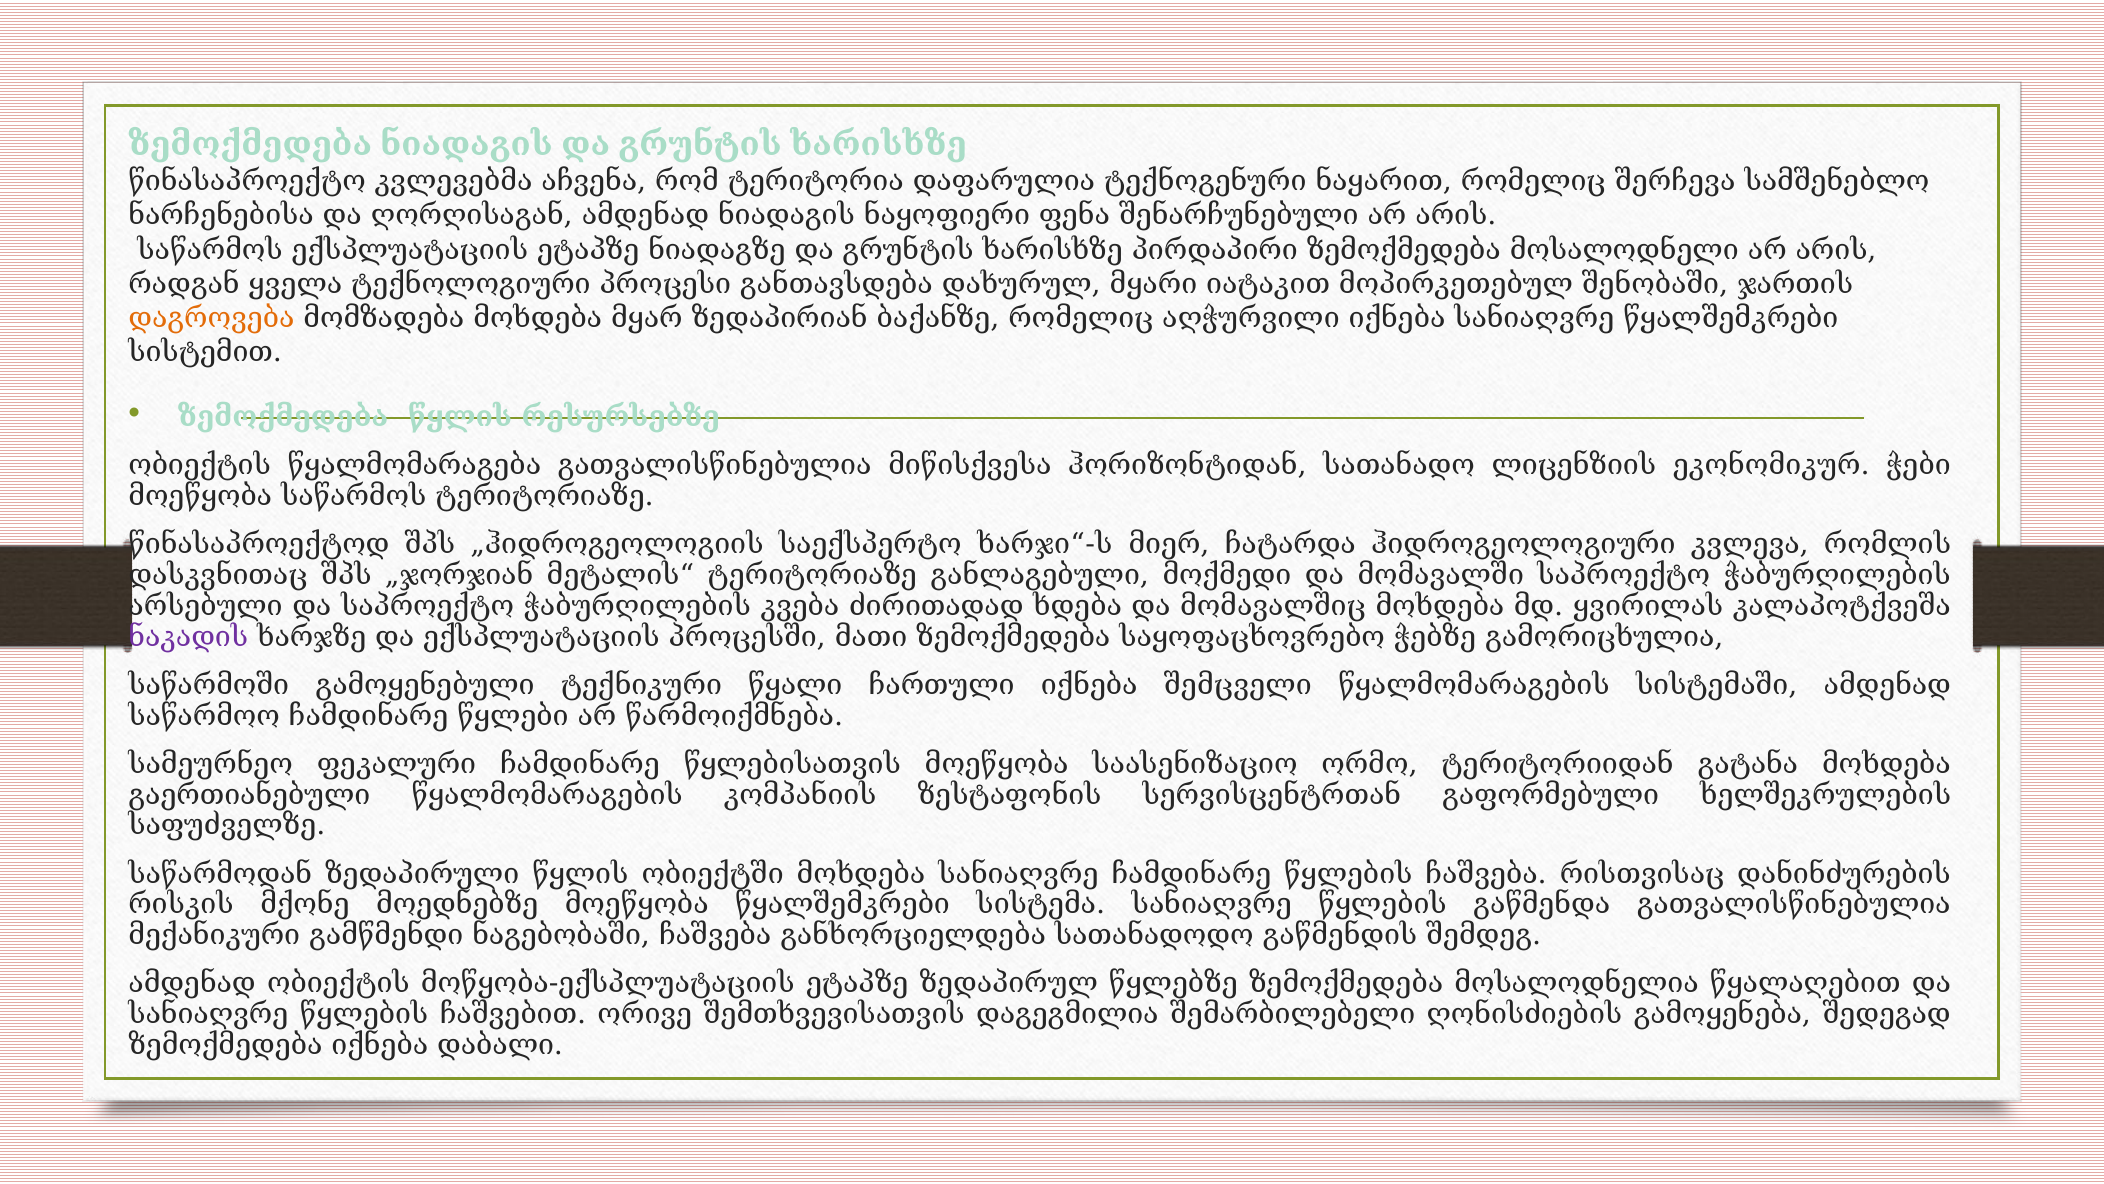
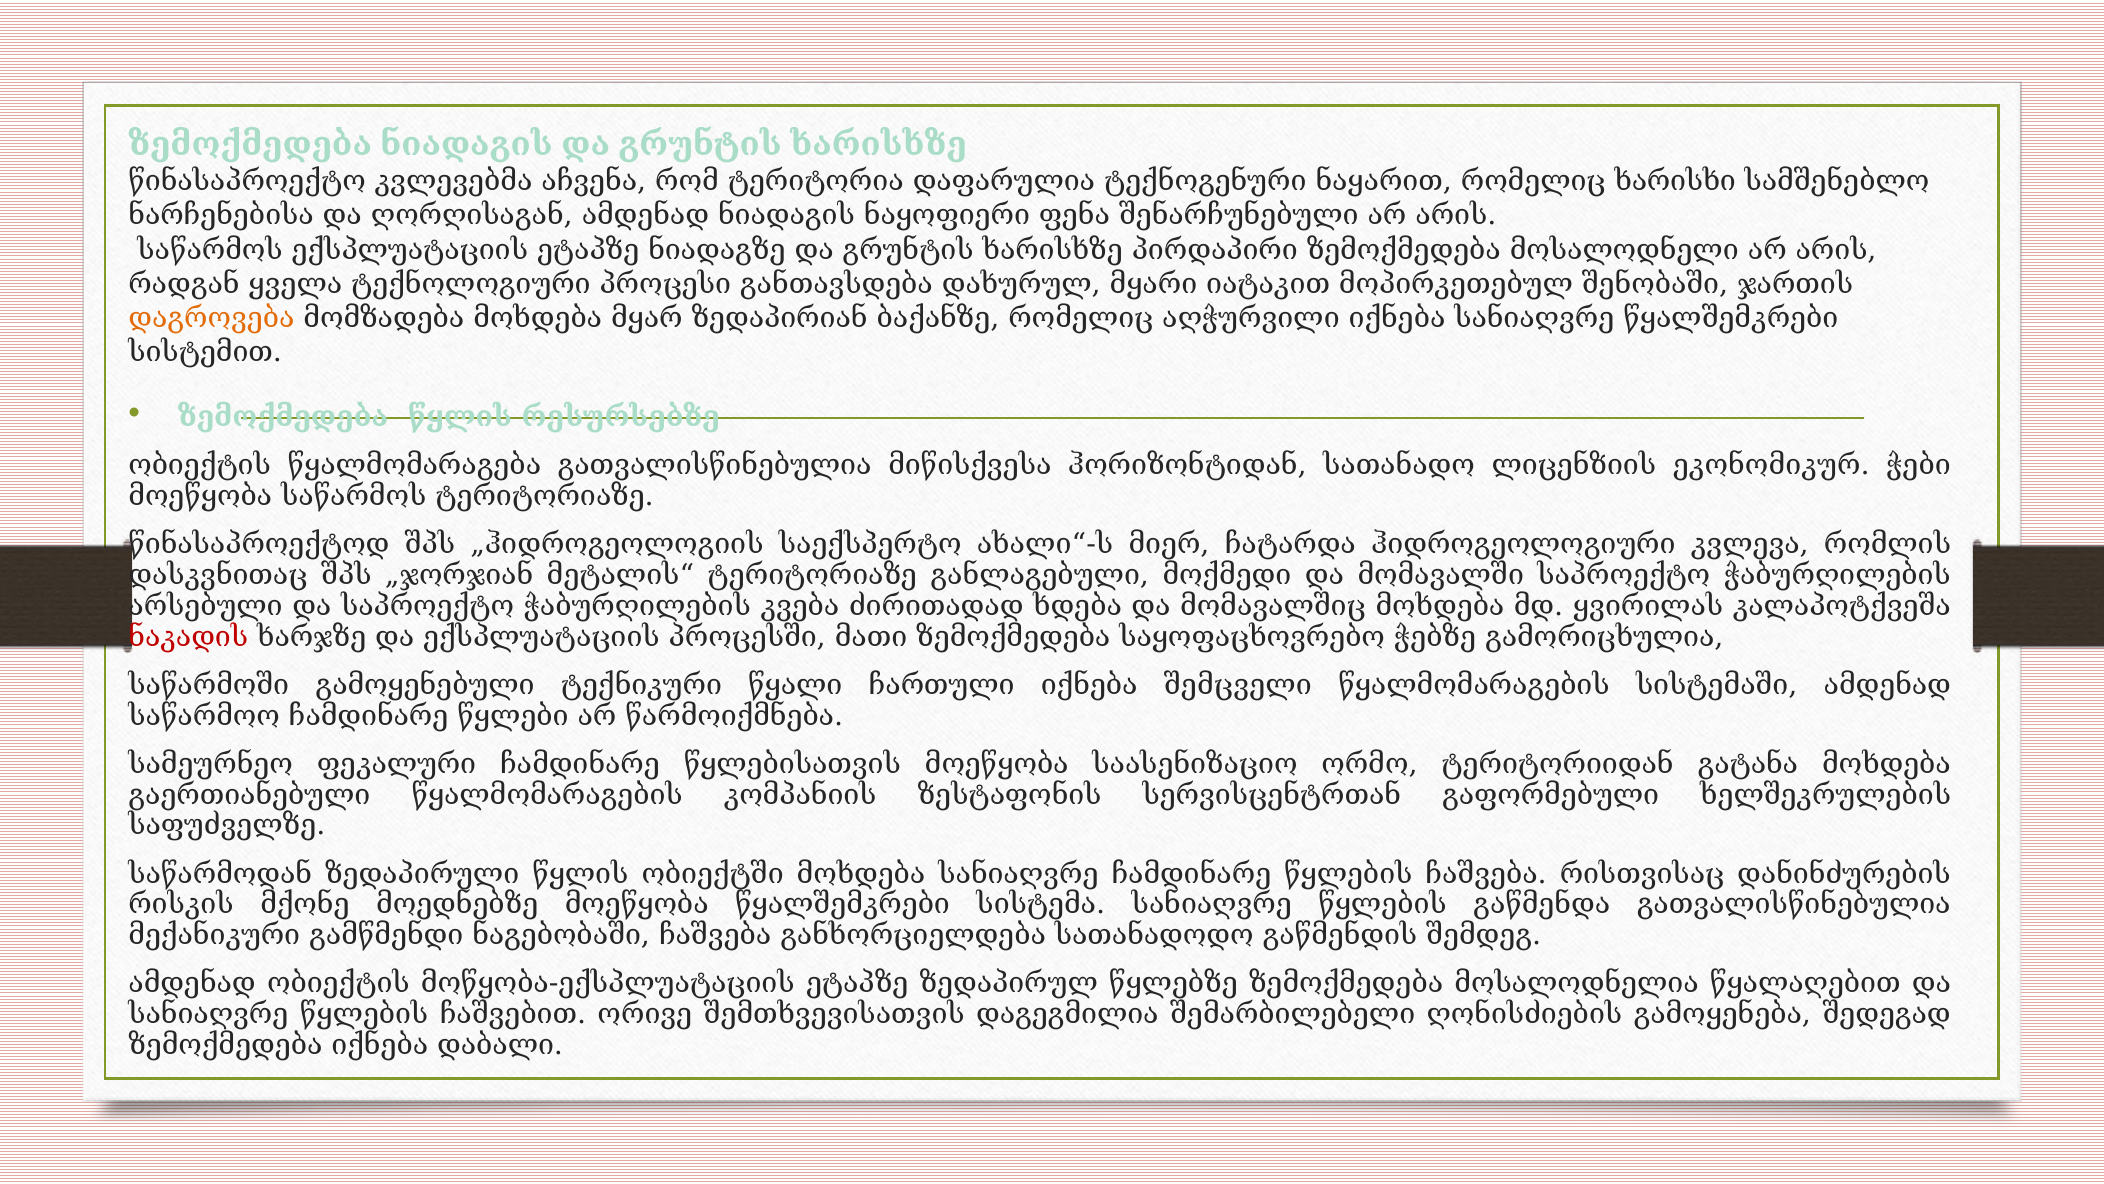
შერჩევა: შერჩევა -> ხარისხი
ხარჯი“-ს: ხარჯი“-ს -> ახალი“-ს
ნაკადის colour: purple -> red
